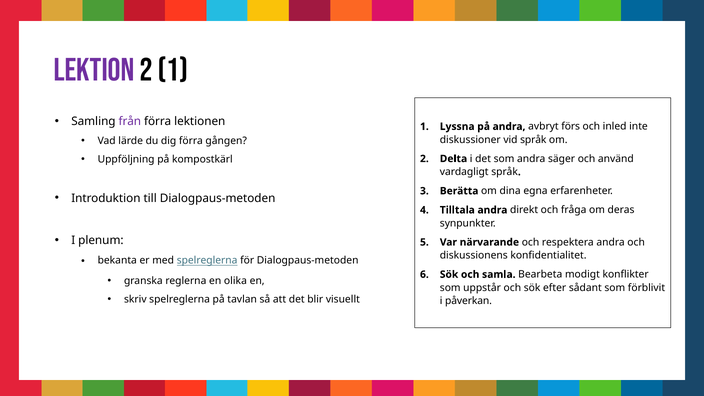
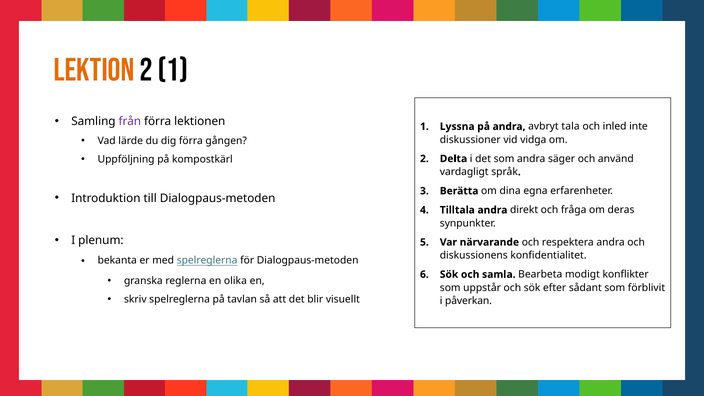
lektion colour: purple -> orange
förs: förs -> tala
vid språk: språk -> vidga
